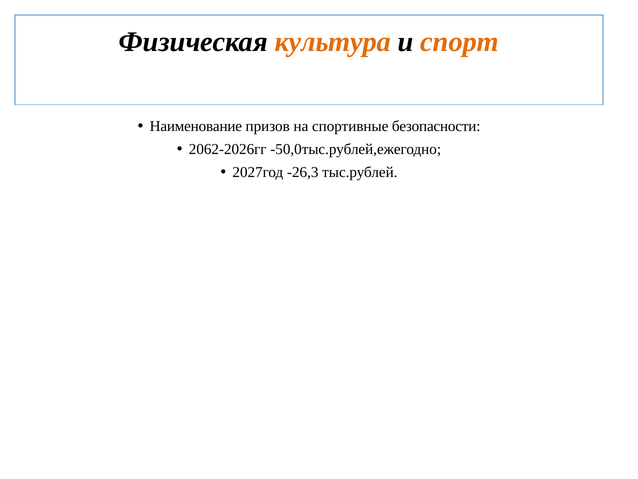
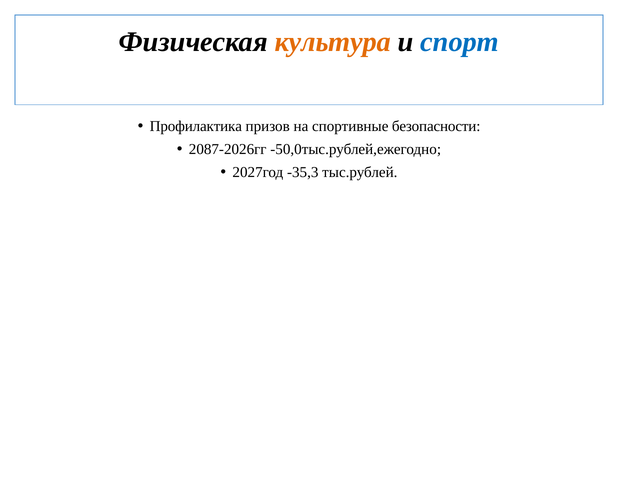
спорт colour: orange -> blue
Наименование: Наименование -> Профилактика
2062-2026гг: 2062-2026гг -> 2087-2026гг
-26,3: -26,3 -> -35,3
